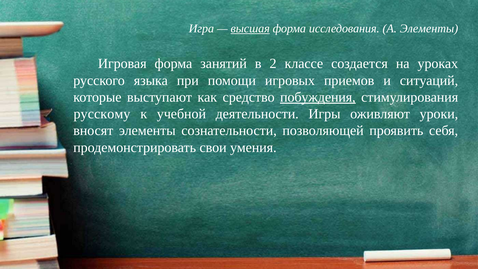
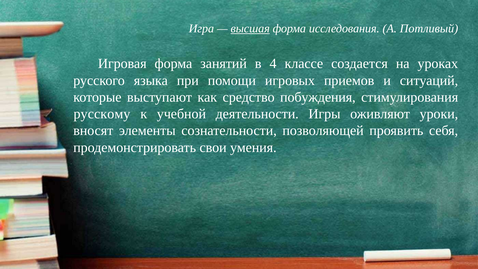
А Элементы: Элементы -> Потливый
2: 2 -> 4
побуждения underline: present -> none
